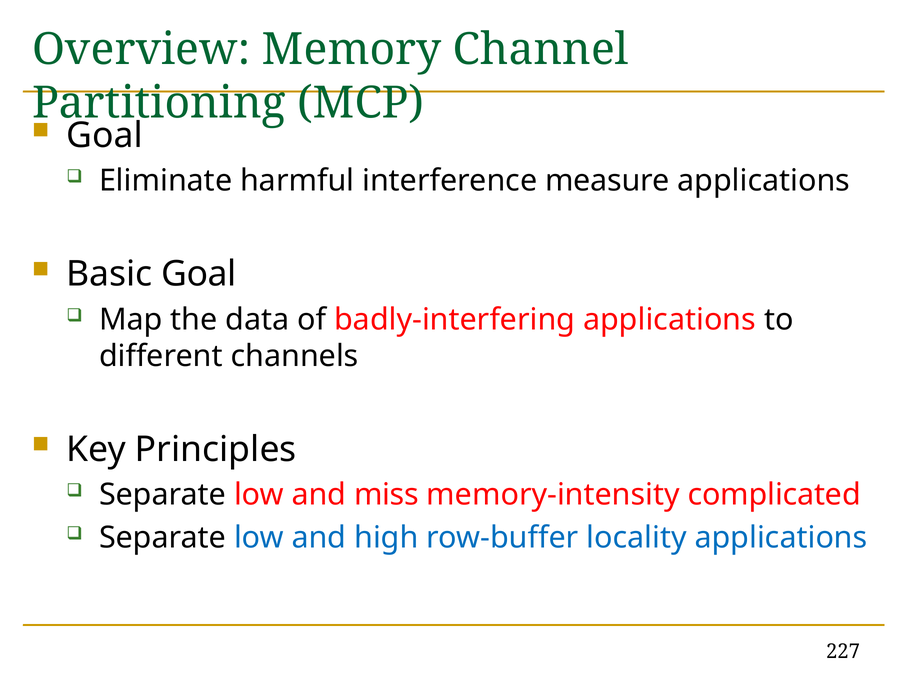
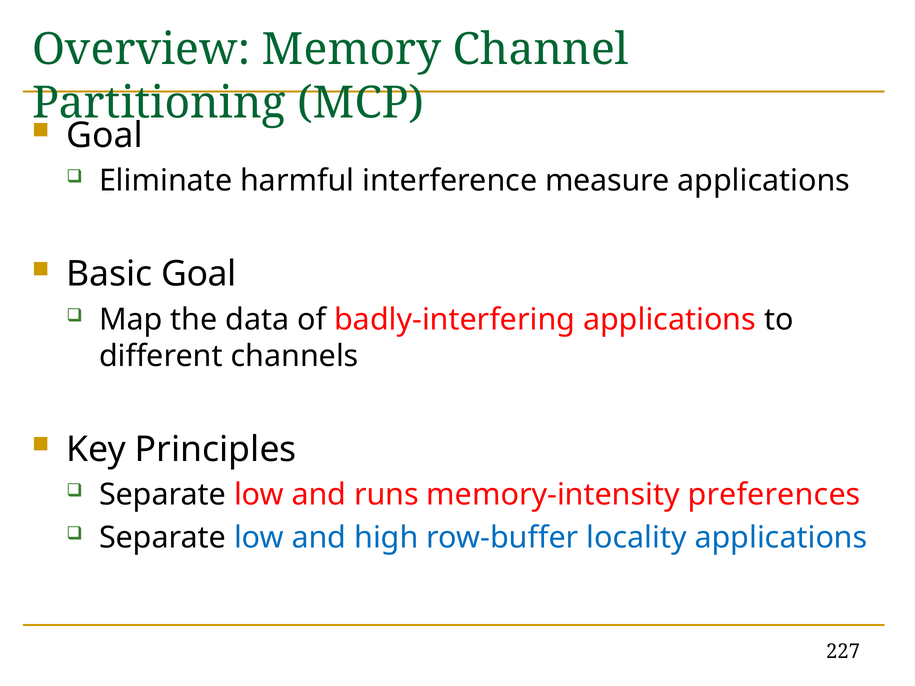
miss: miss -> runs
complicated: complicated -> preferences
